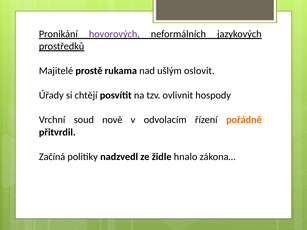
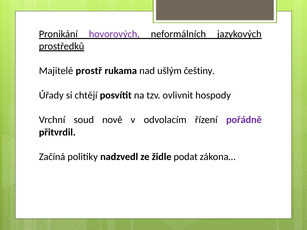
prostě: prostě -> prostř
oslovit: oslovit -> češtiny
pořádně colour: orange -> purple
hnalo: hnalo -> podat
